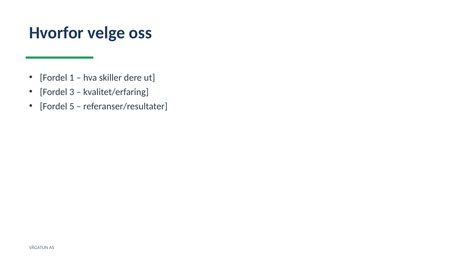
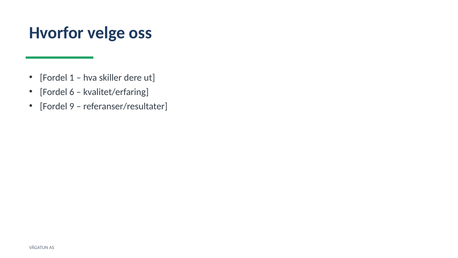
3: 3 -> 6
5: 5 -> 9
